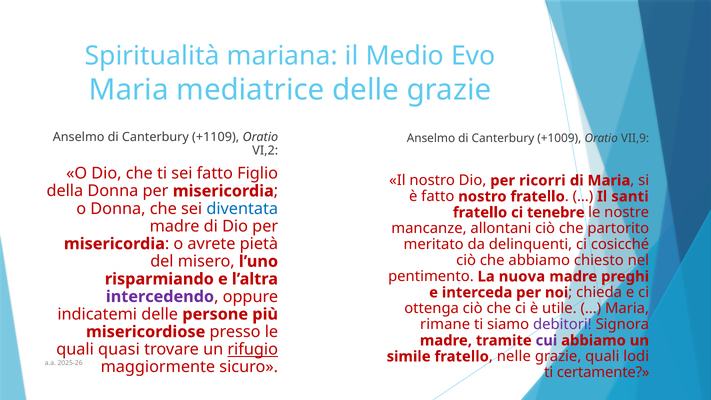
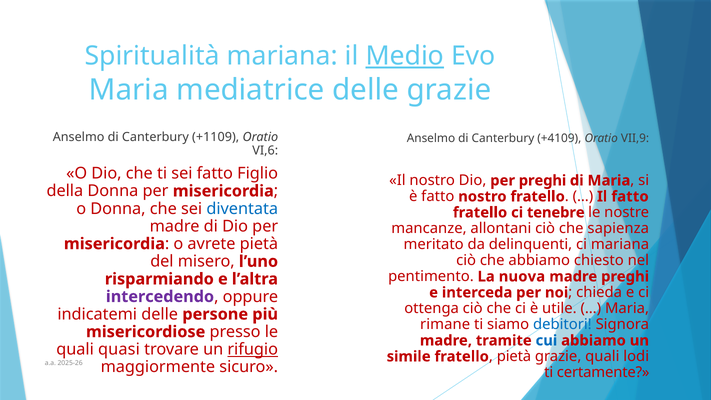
Medio underline: none -> present
+1009: +1009 -> +4109
VI,2: VI,2 -> VI,6
per ricorri: ricorri -> preghi
Il santi: santi -> fatto
partorito: partorito -> sapienza
ci cosicché: cosicché -> mariana
debitori colour: purple -> blue
cui colour: purple -> blue
nelle at (514, 356): nelle -> pietà
